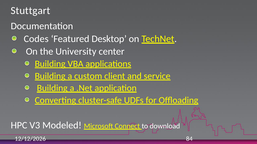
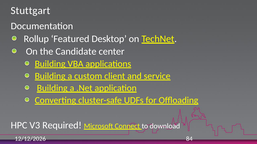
Codes: Codes -> Rollup
University: University -> Candidate
Modeled: Modeled -> Required
